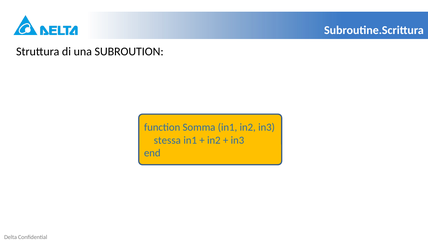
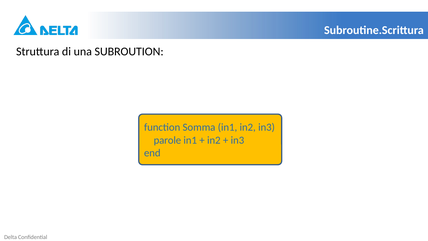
stessa: stessa -> parole
